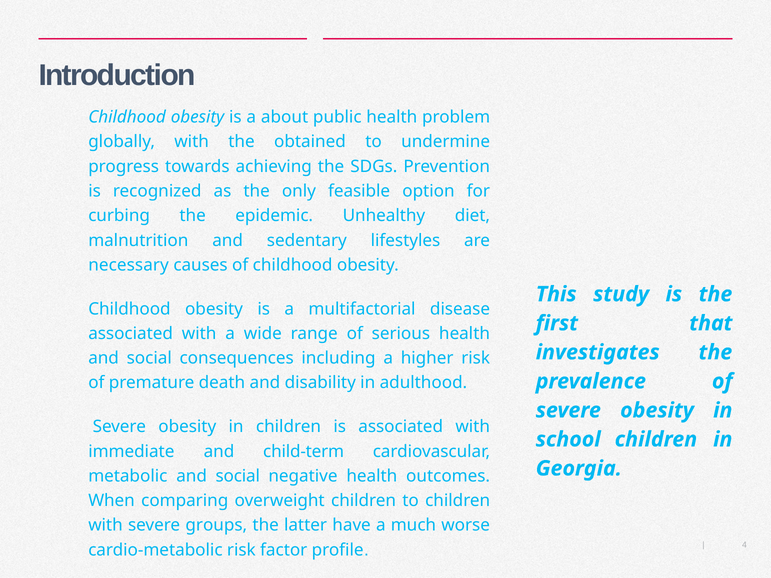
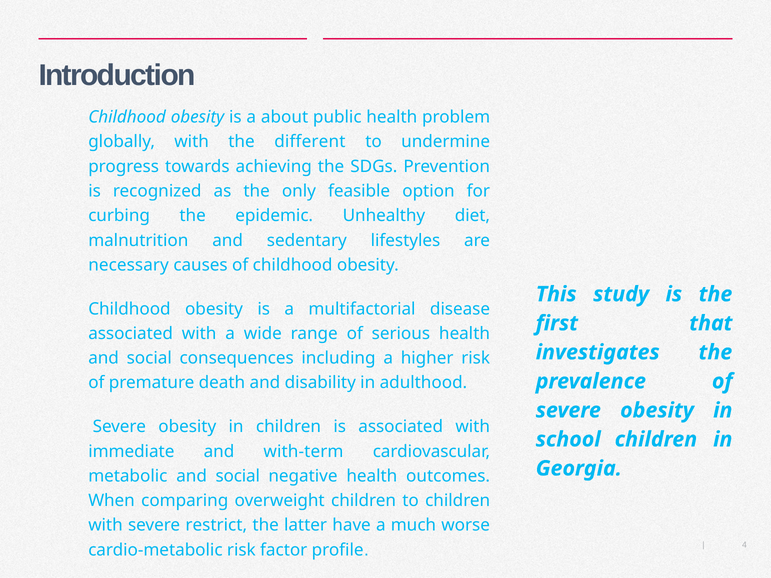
obtained: obtained -> different
child-term: child-term -> with-term
groups: groups -> restrict
